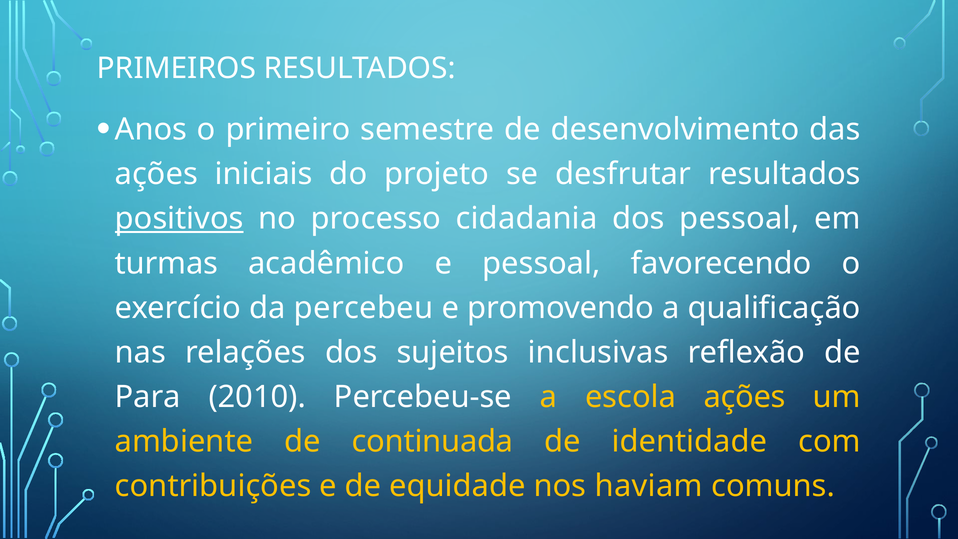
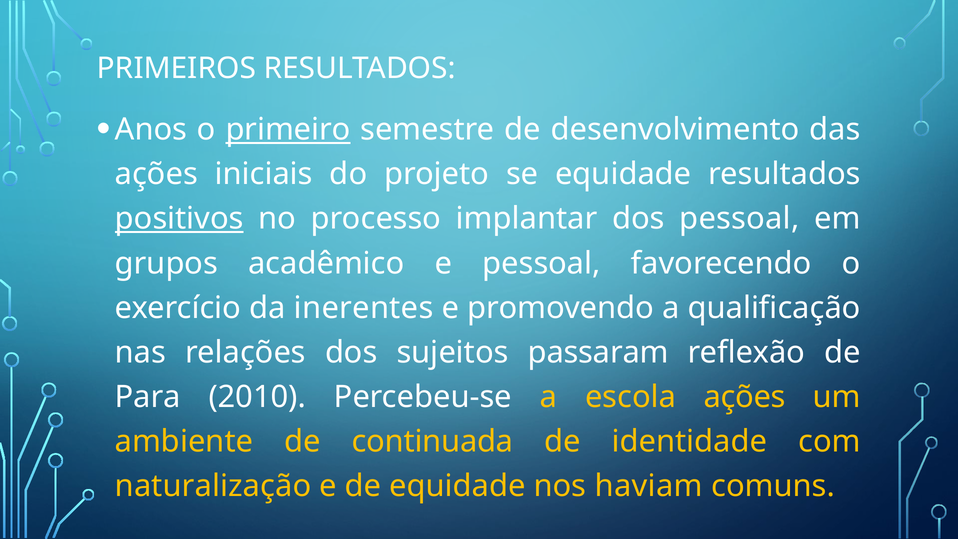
primeiro underline: none -> present
se desfrutar: desfrutar -> equidade
cidadania: cidadania -> implantar
turmas: turmas -> grupos
percebeu: percebeu -> inerentes
inclusivas: inclusivas -> passaram
contribuições: contribuições -> naturalização
